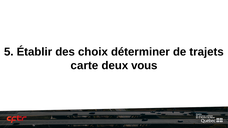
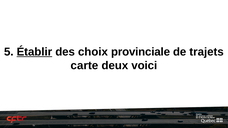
Établir underline: none -> present
déterminer: déterminer -> provinciale
vous: vous -> voici
